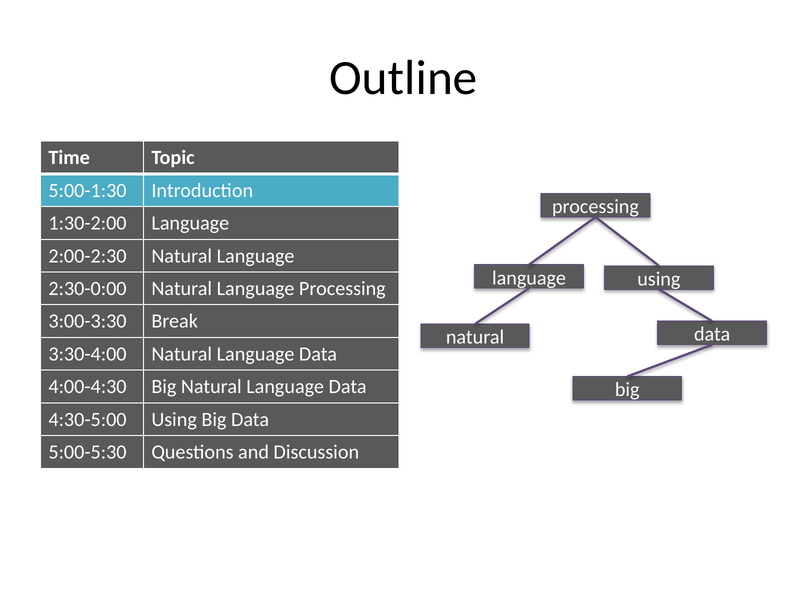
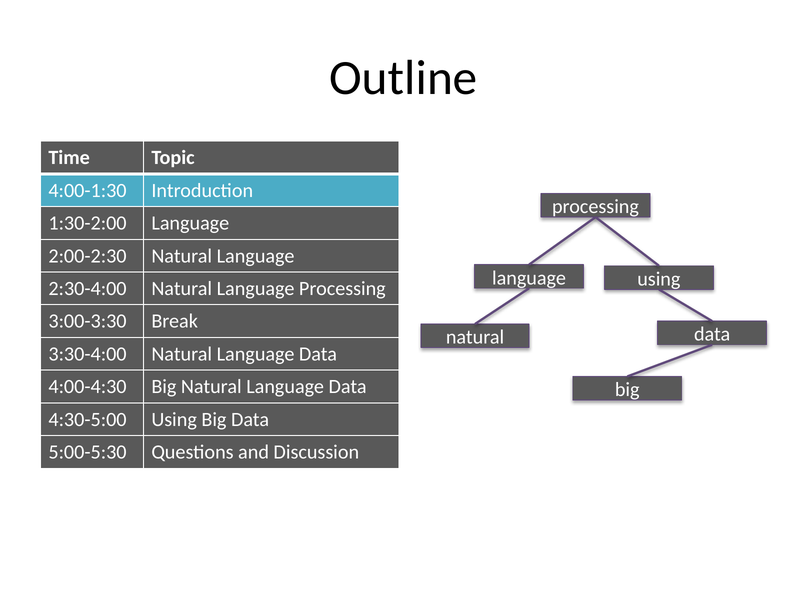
5:00-1:30: 5:00-1:30 -> 4:00-1:30
2:30-0:00: 2:30-0:00 -> 2:30-4:00
